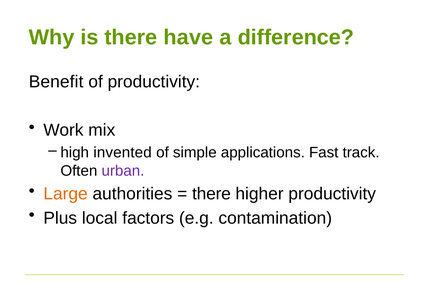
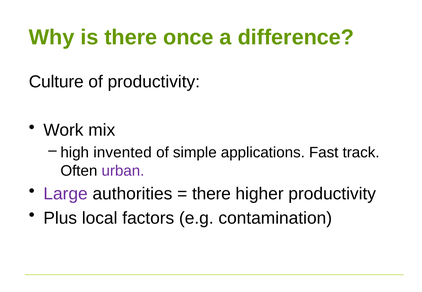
have: have -> once
Benefit: Benefit -> Culture
Large colour: orange -> purple
